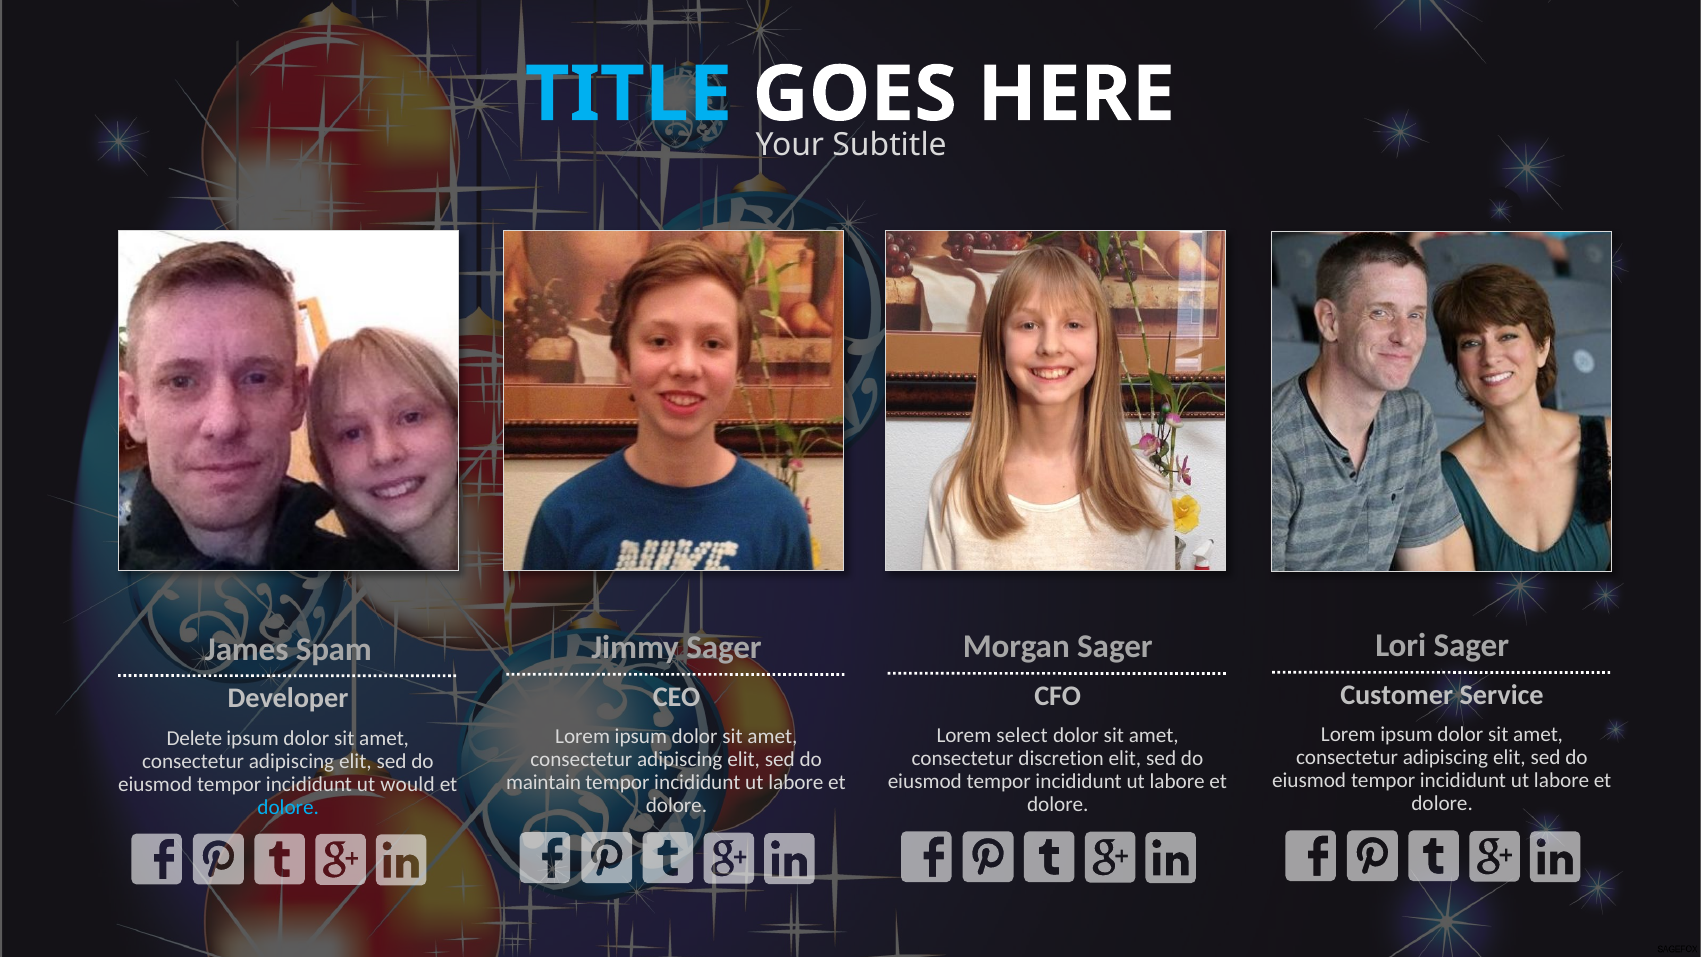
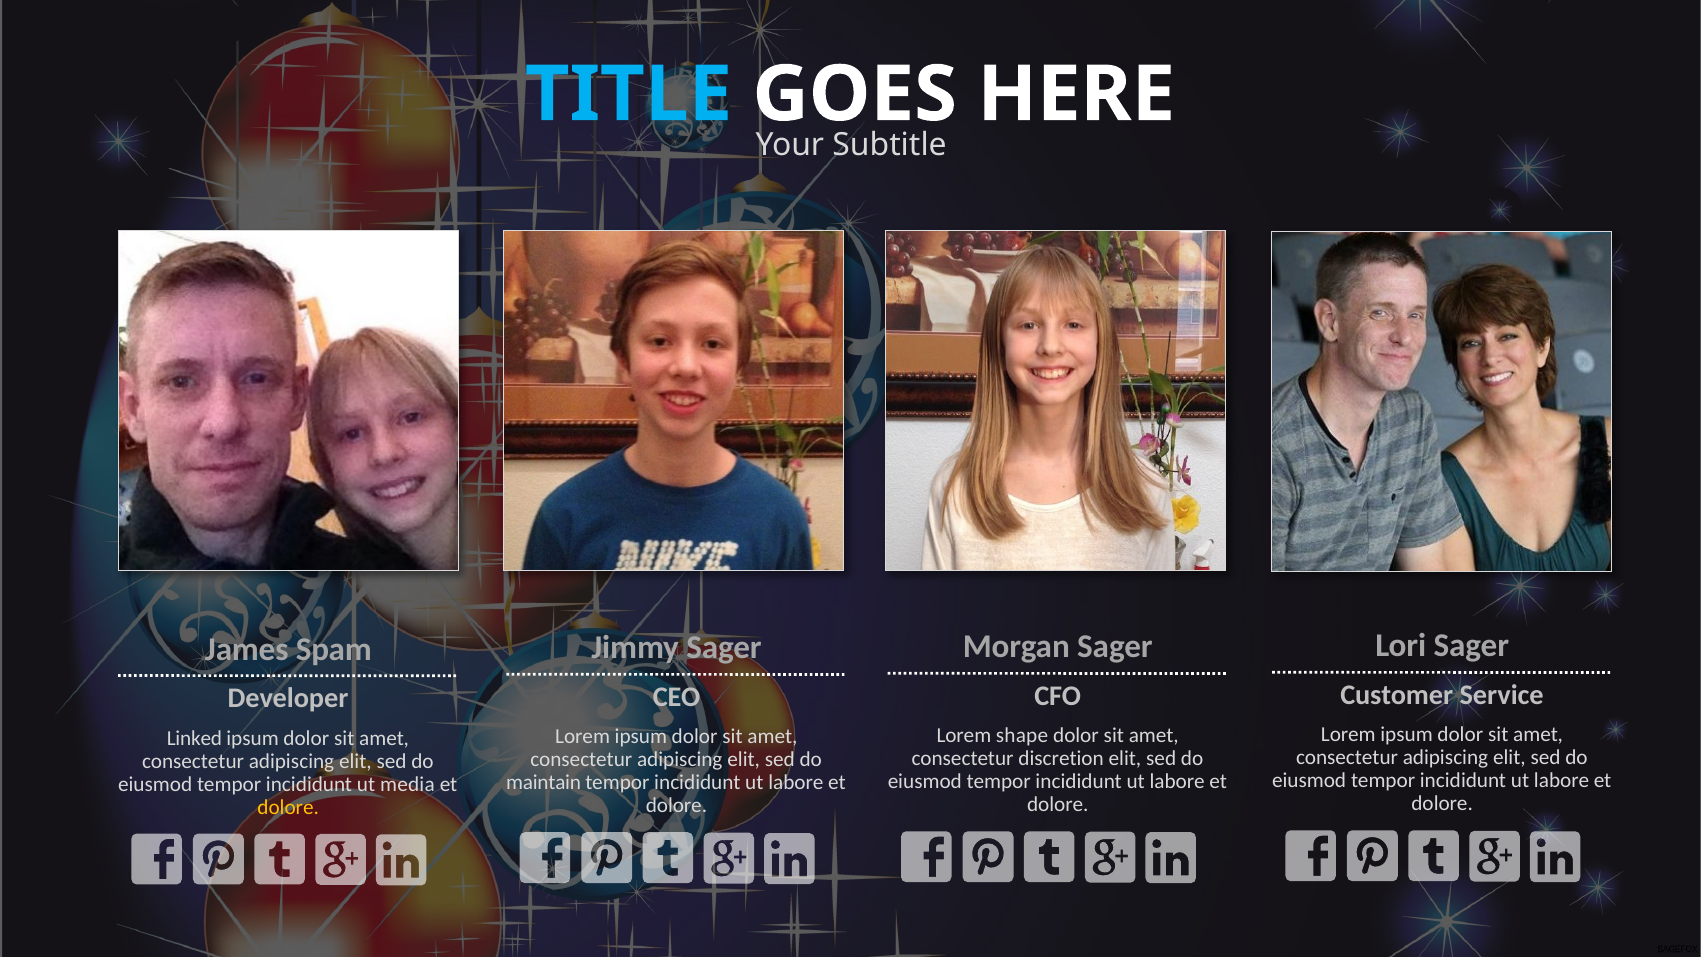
select: select -> shape
Delete: Delete -> Linked
would: would -> media
dolore at (288, 807) colour: light blue -> yellow
